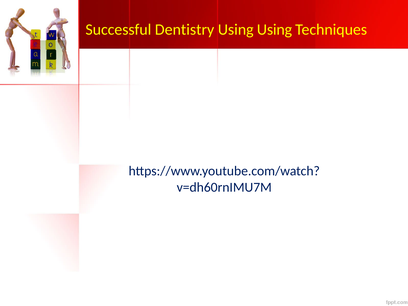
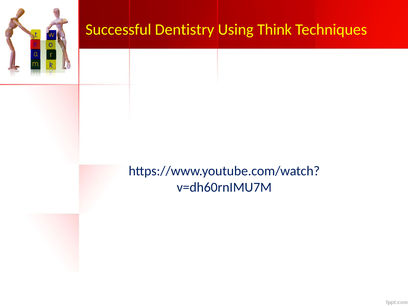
Using Using: Using -> Think
